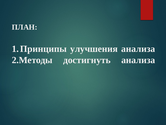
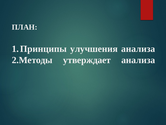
достигнуть: достигнуть -> утверждает
